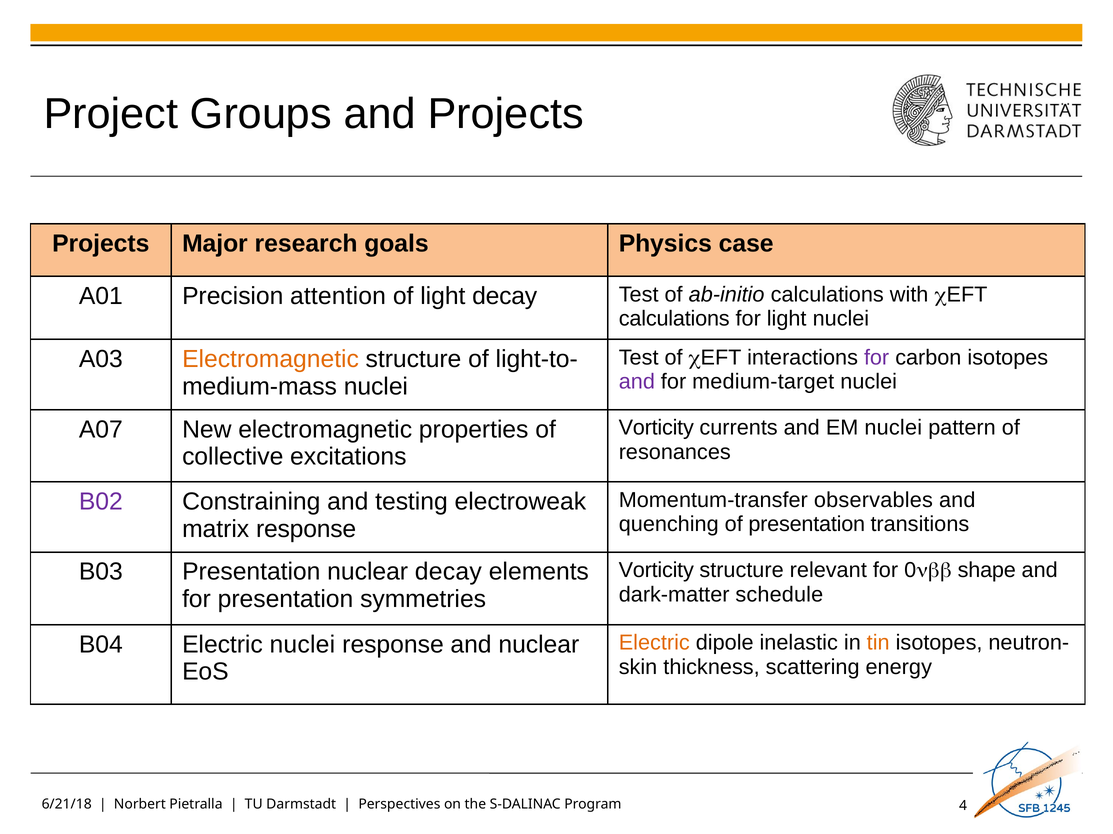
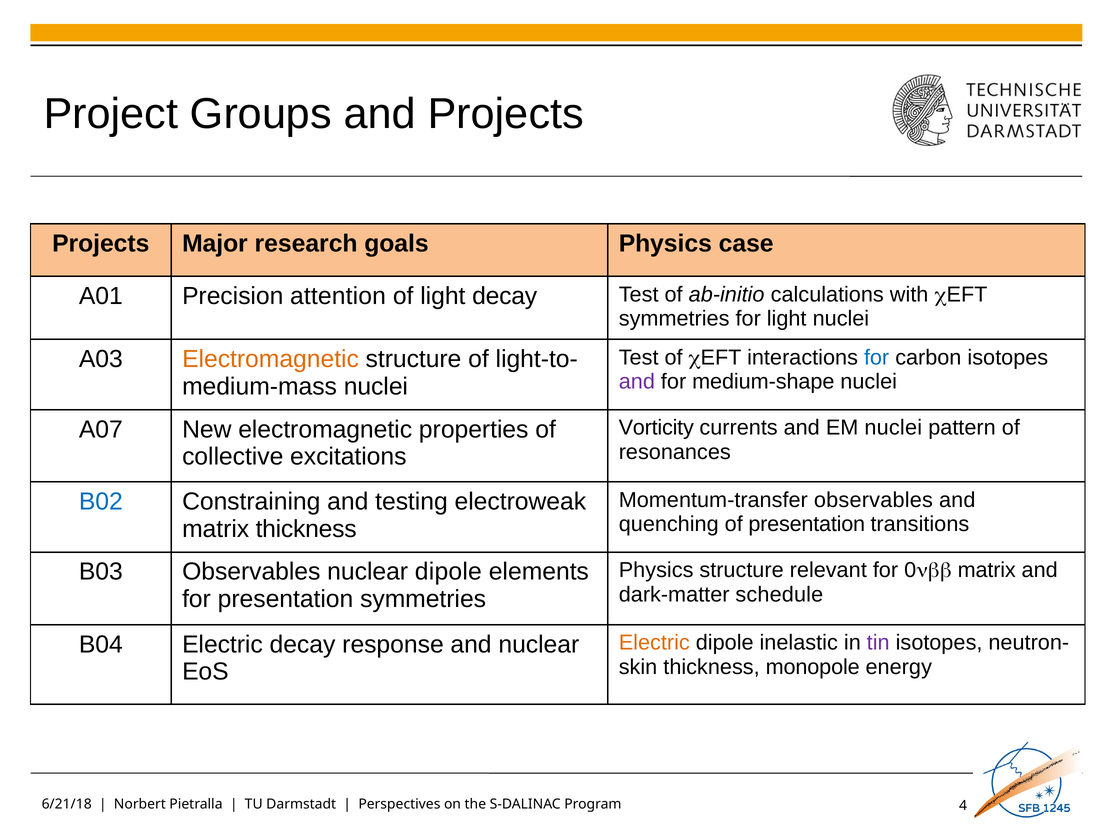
calculations at (674, 319): calculations -> symmetries
for at (877, 358) colour: purple -> blue
medium-target: medium-target -> medium-shape
B02 colour: purple -> blue
matrix response: response -> thickness
Vorticity at (656, 571): Vorticity -> Physics
0νββ shape: shape -> matrix
B03 Presentation: Presentation -> Observables
nuclear decay: decay -> dipole
tin colour: orange -> purple
Electric nuclei: nuclei -> decay
scattering: scattering -> monopole
